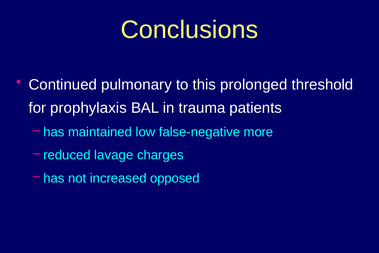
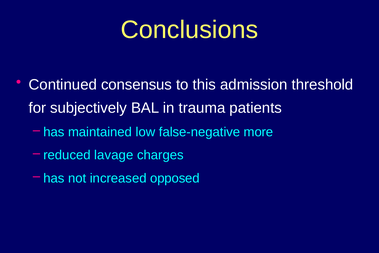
pulmonary: pulmonary -> consensus
prolonged: prolonged -> admission
prophylaxis: prophylaxis -> subjectively
